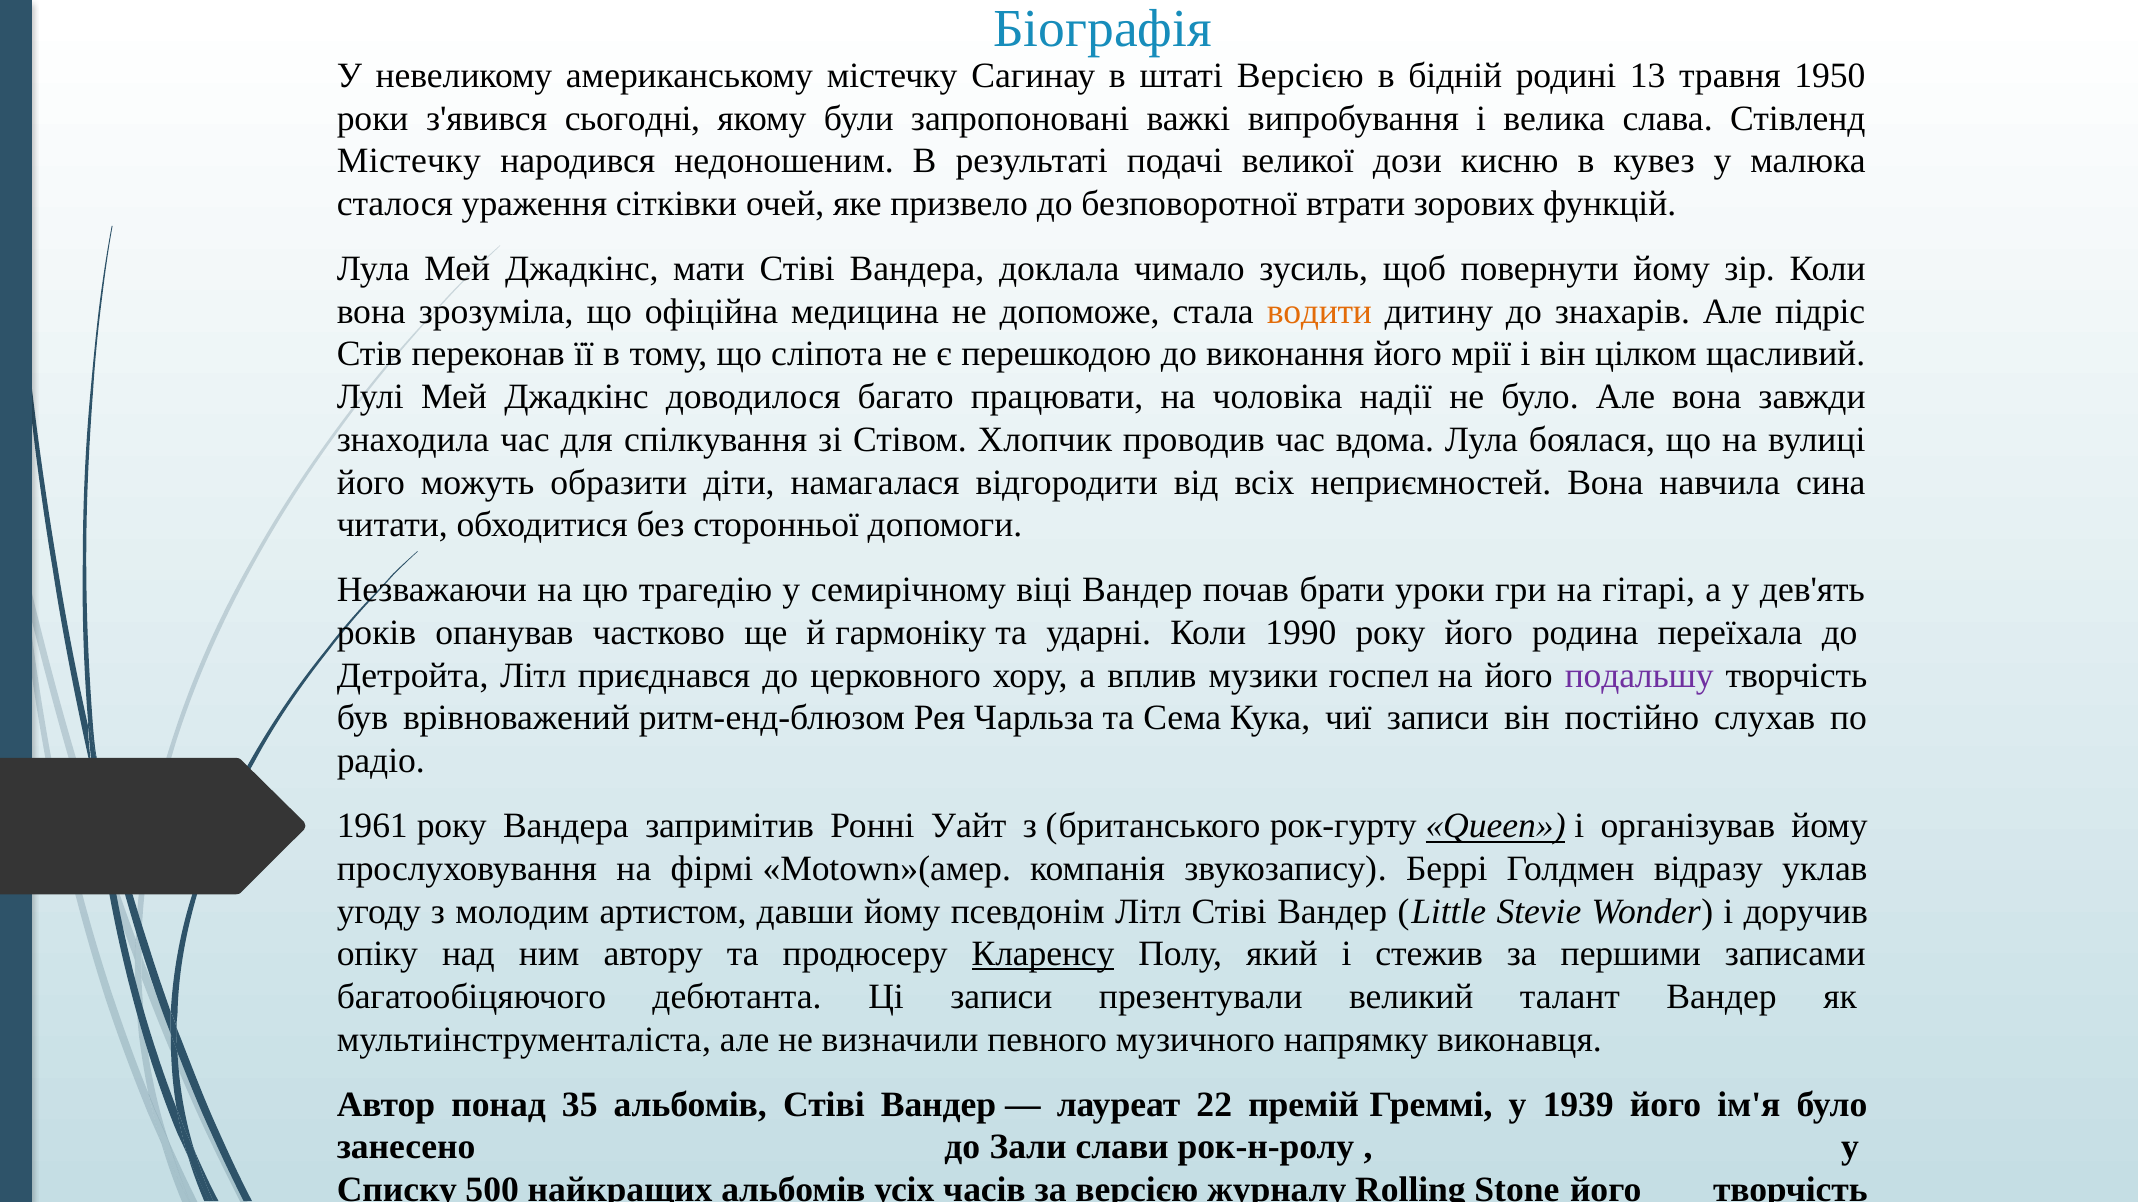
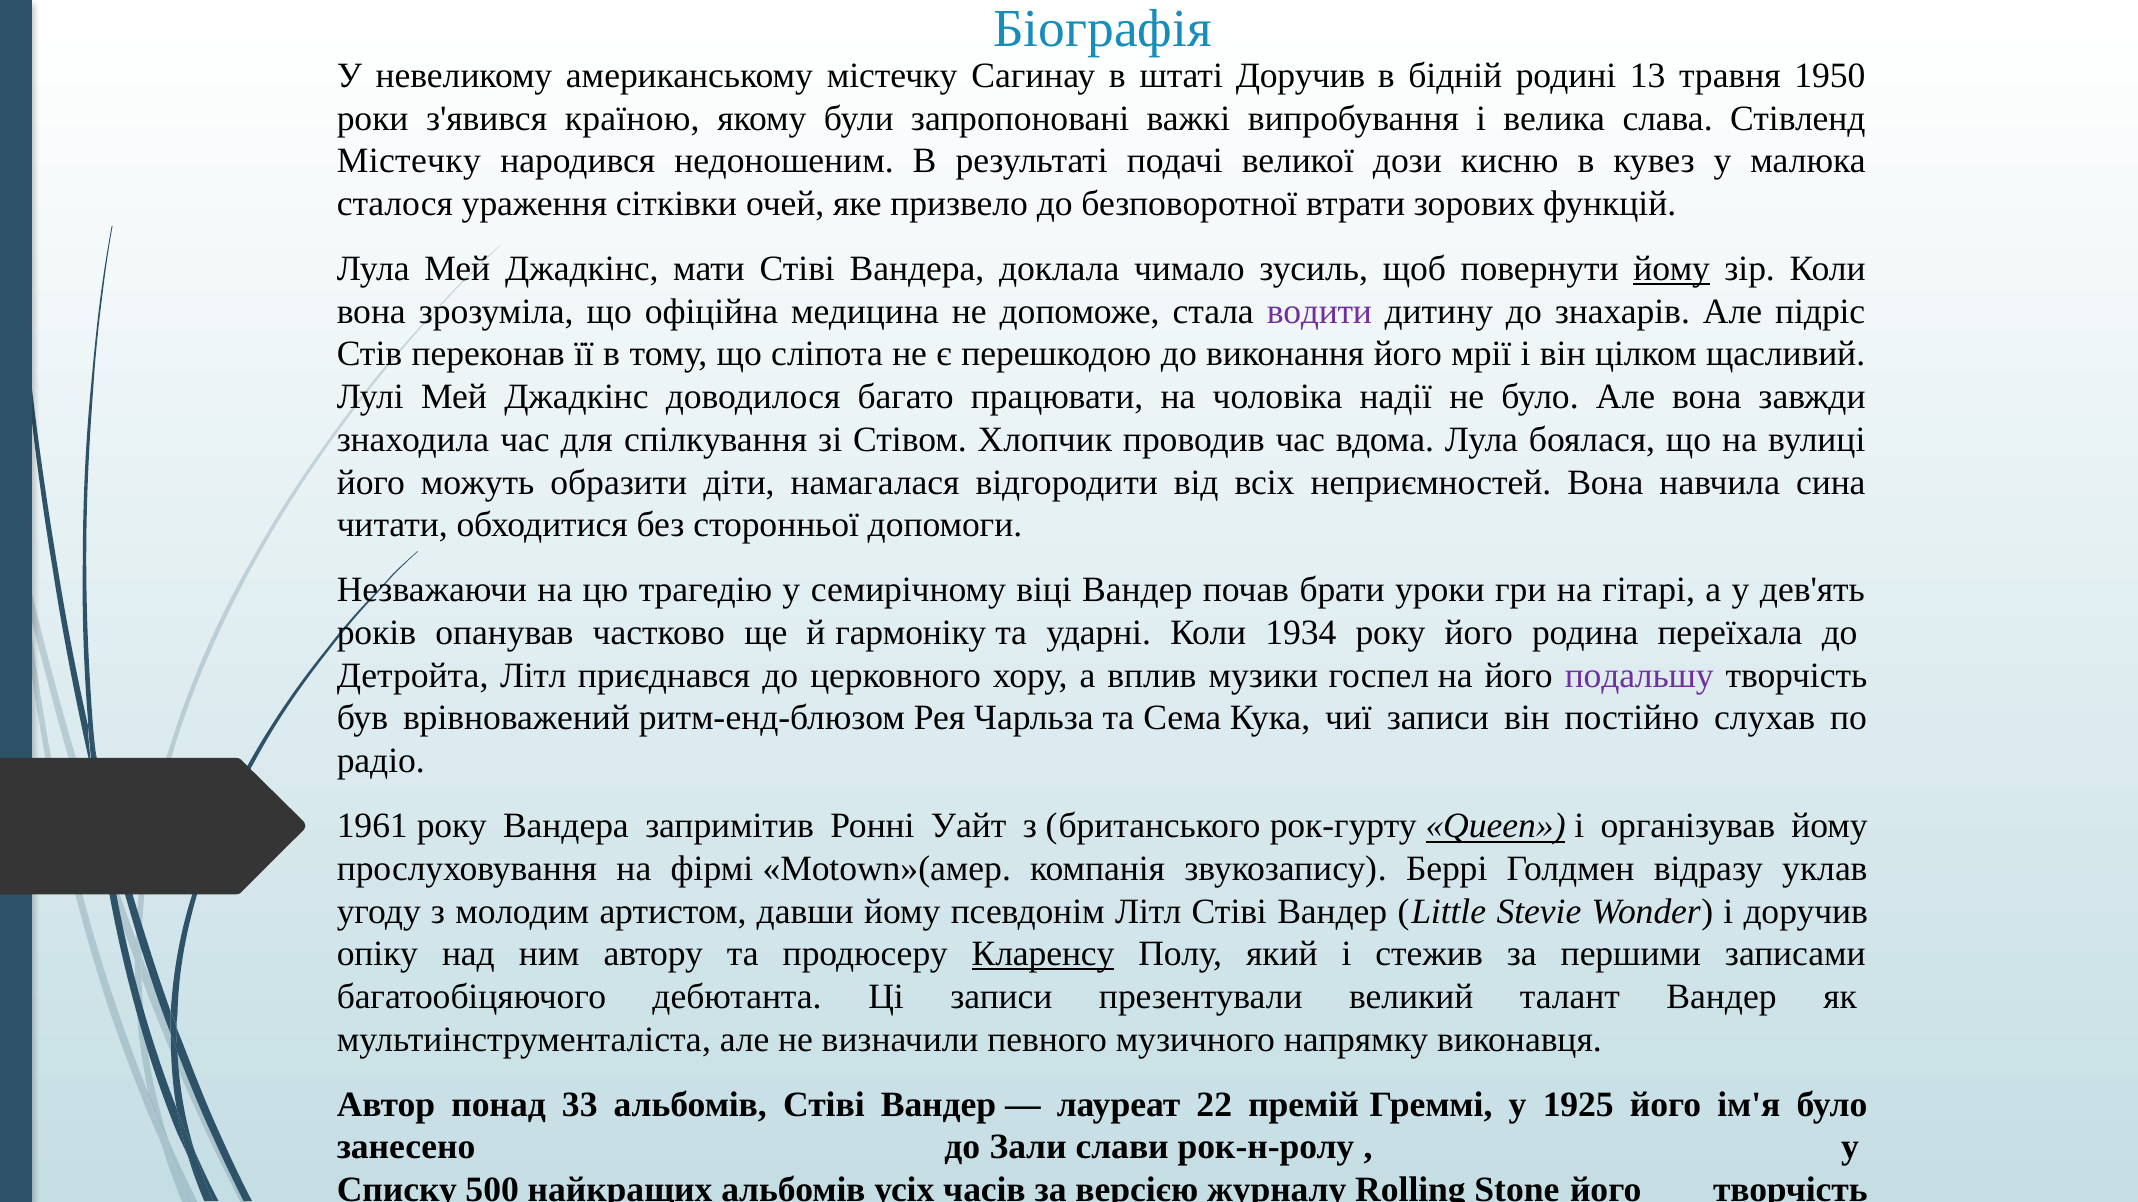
штаті Версією: Версією -> Доручив
сьогодні: сьогодні -> країною
йому at (1672, 269) underline: none -> present
водити colour: orange -> purple
1990: 1990 -> 1934
35: 35 -> 33
1939: 1939 -> 1925
